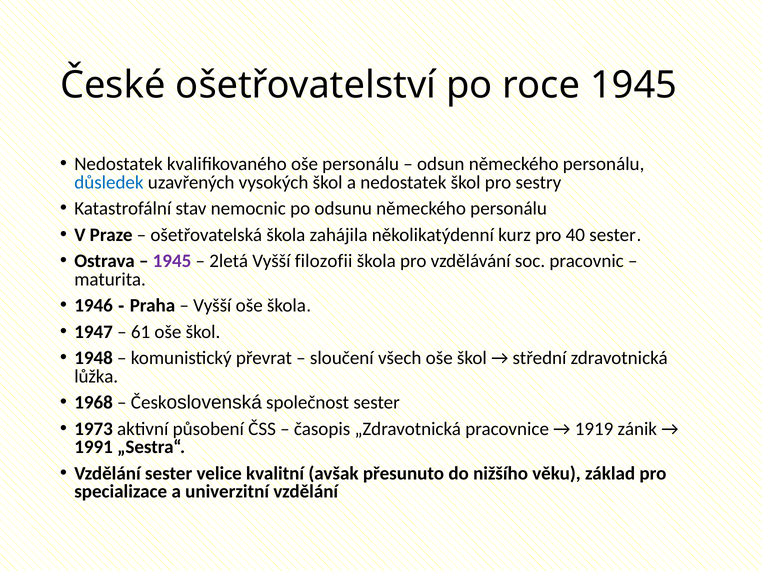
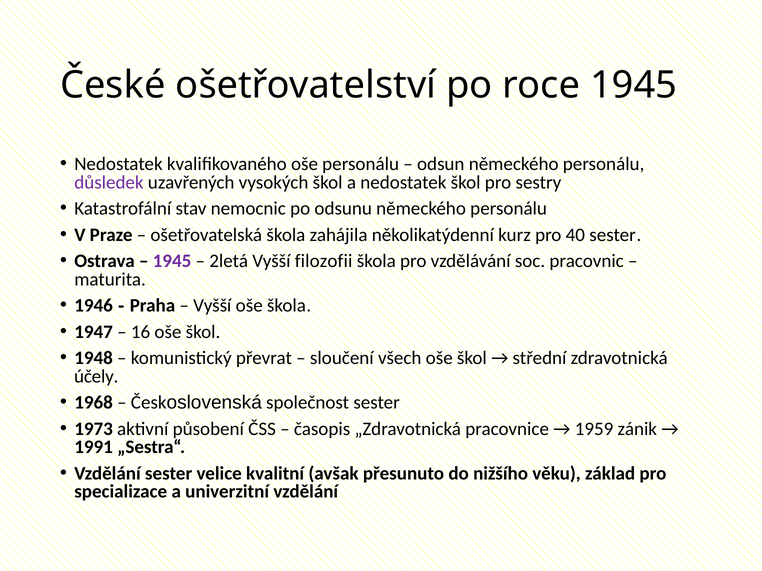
důsledek colour: blue -> purple
61: 61 -> 16
lůžka: lůžka -> účely
1919: 1919 -> 1959
